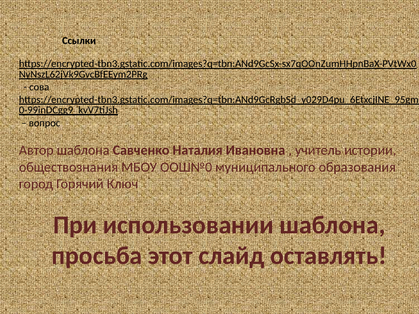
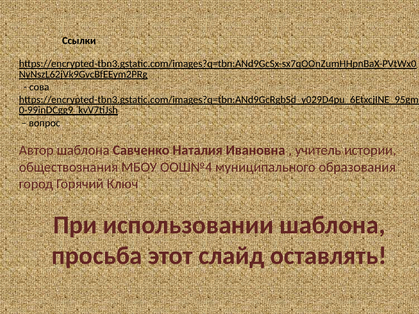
ООШ№0: ООШ№0 -> ООШ№4
